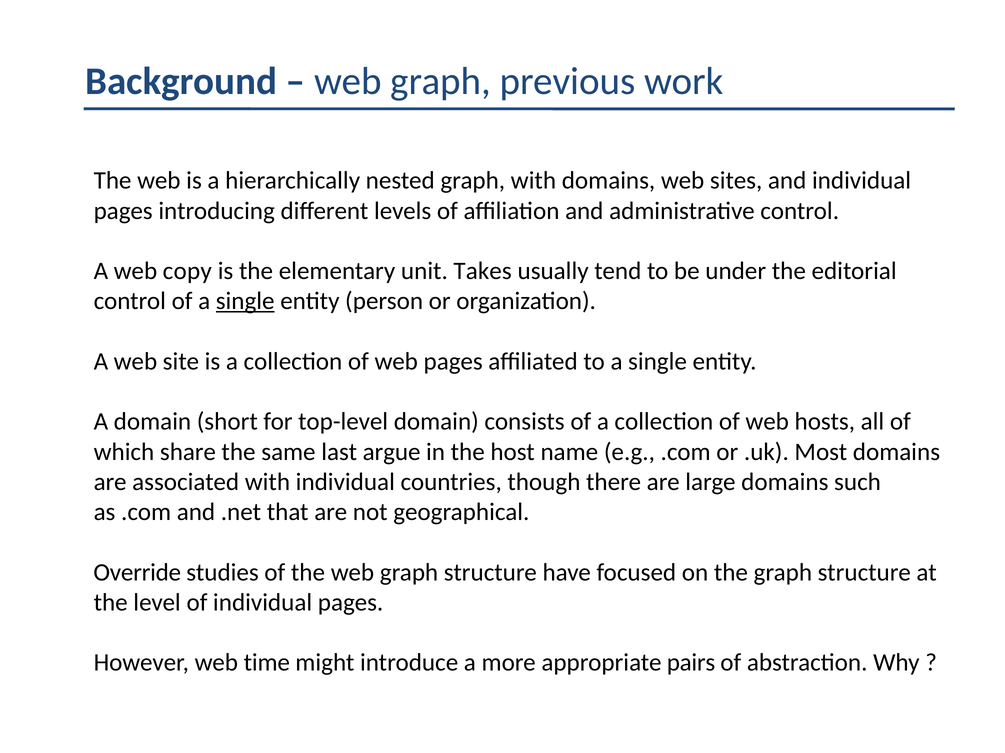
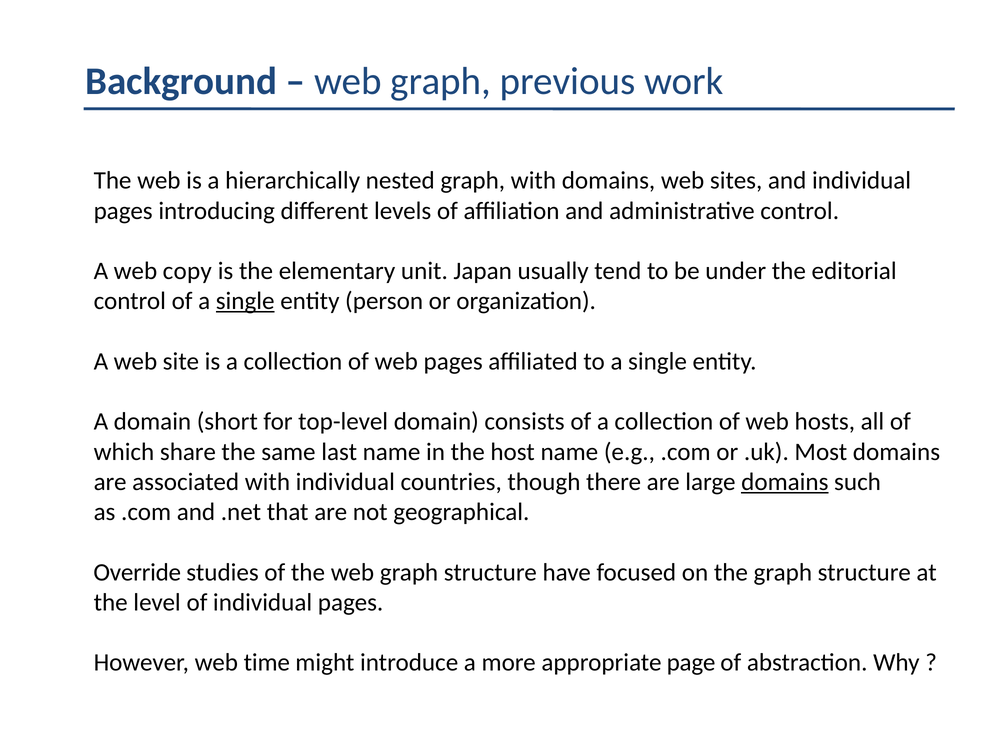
Takes: Takes -> Japan
last argue: argue -> name
domains at (785, 482) underline: none -> present
pairs: pairs -> page
